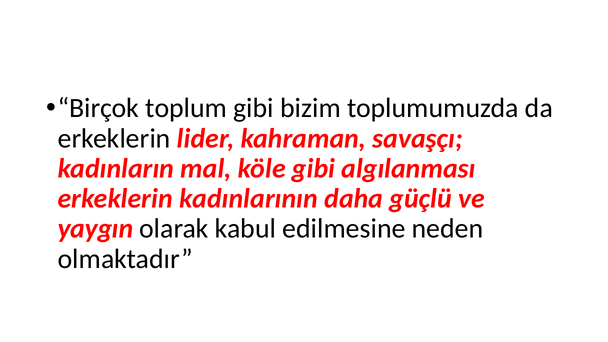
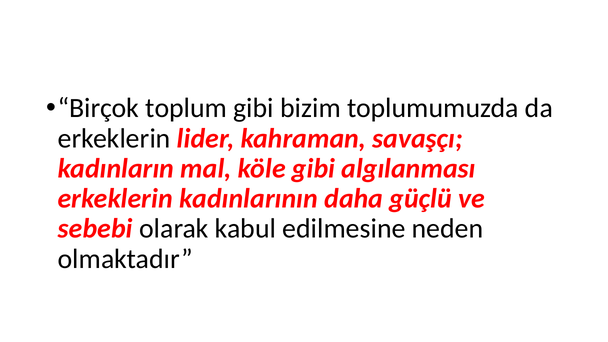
yaygın: yaygın -> sebebi
